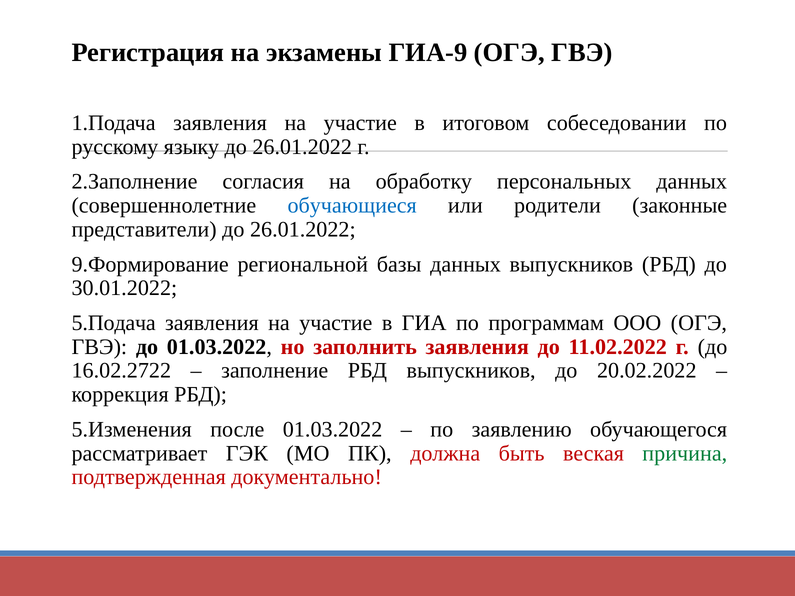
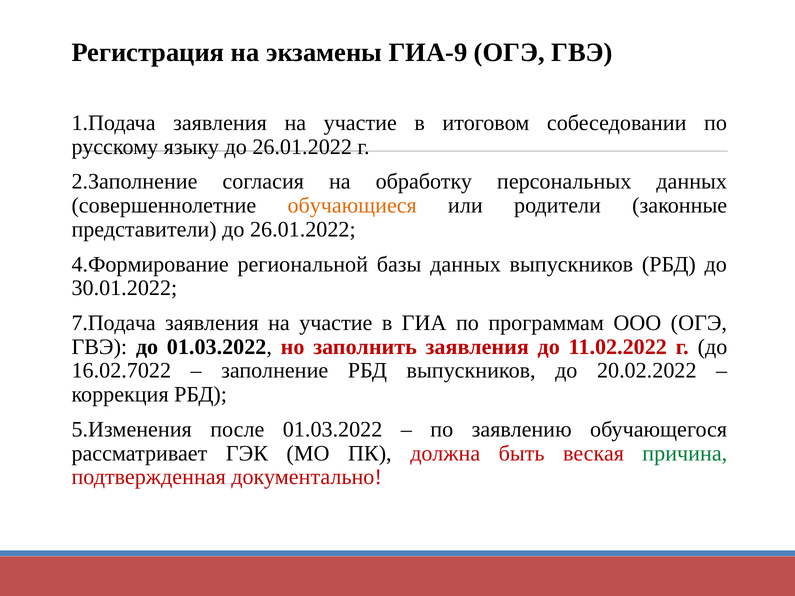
обучающиеся colour: blue -> orange
9.Формирование: 9.Формирование -> 4.Формирование
5.Подача: 5.Подача -> 7.Подача
16.02.2722: 16.02.2722 -> 16.02.7022
